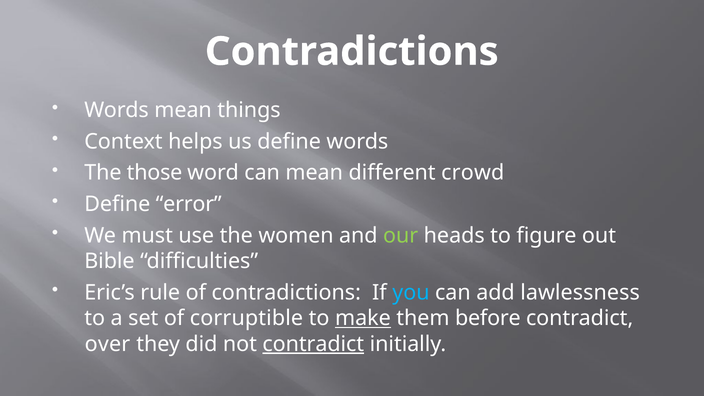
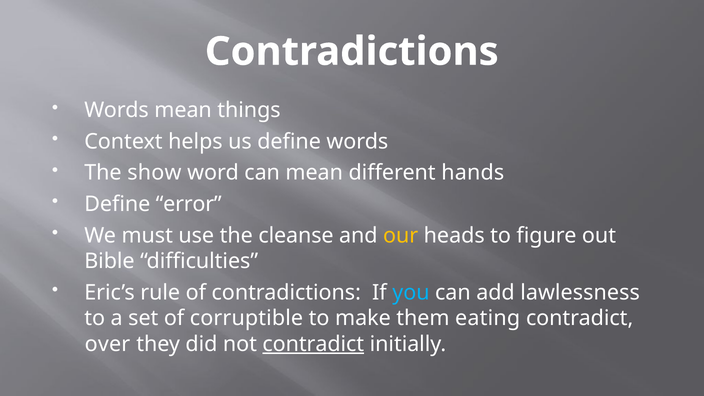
those: those -> show
crowd: crowd -> hands
women: women -> cleanse
our colour: light green -> yellow
make underline: present -> none
before: before -> eating
